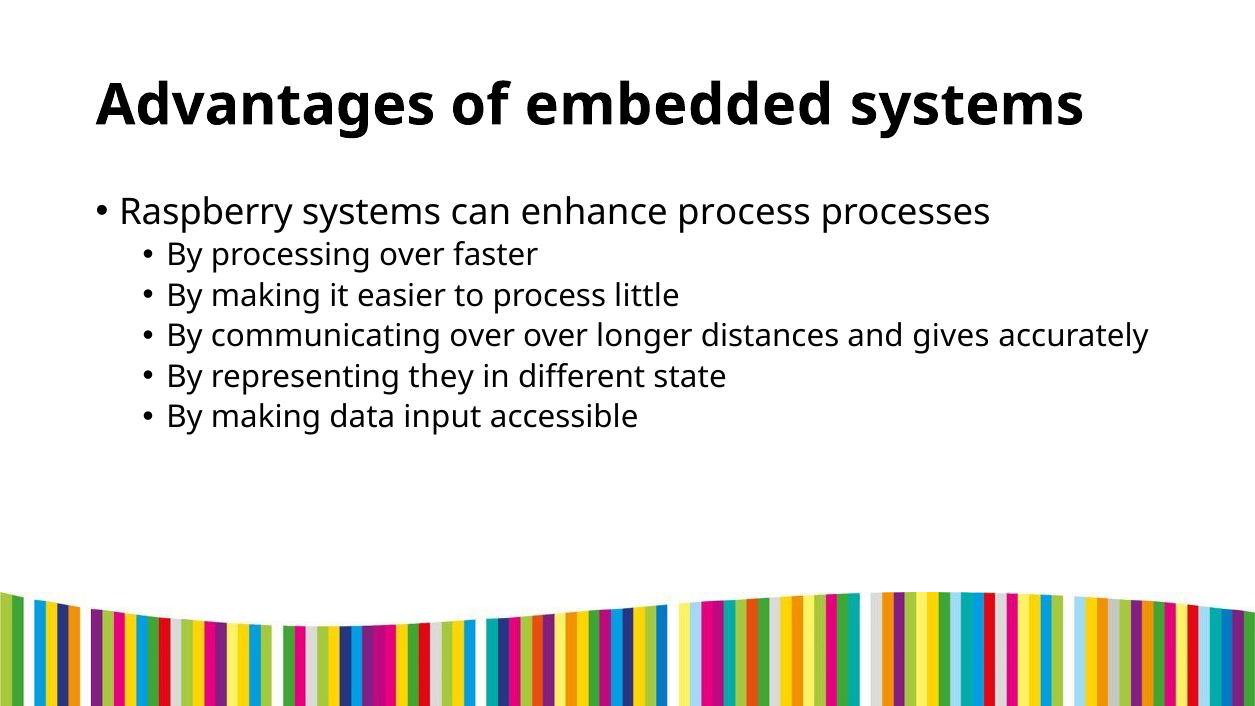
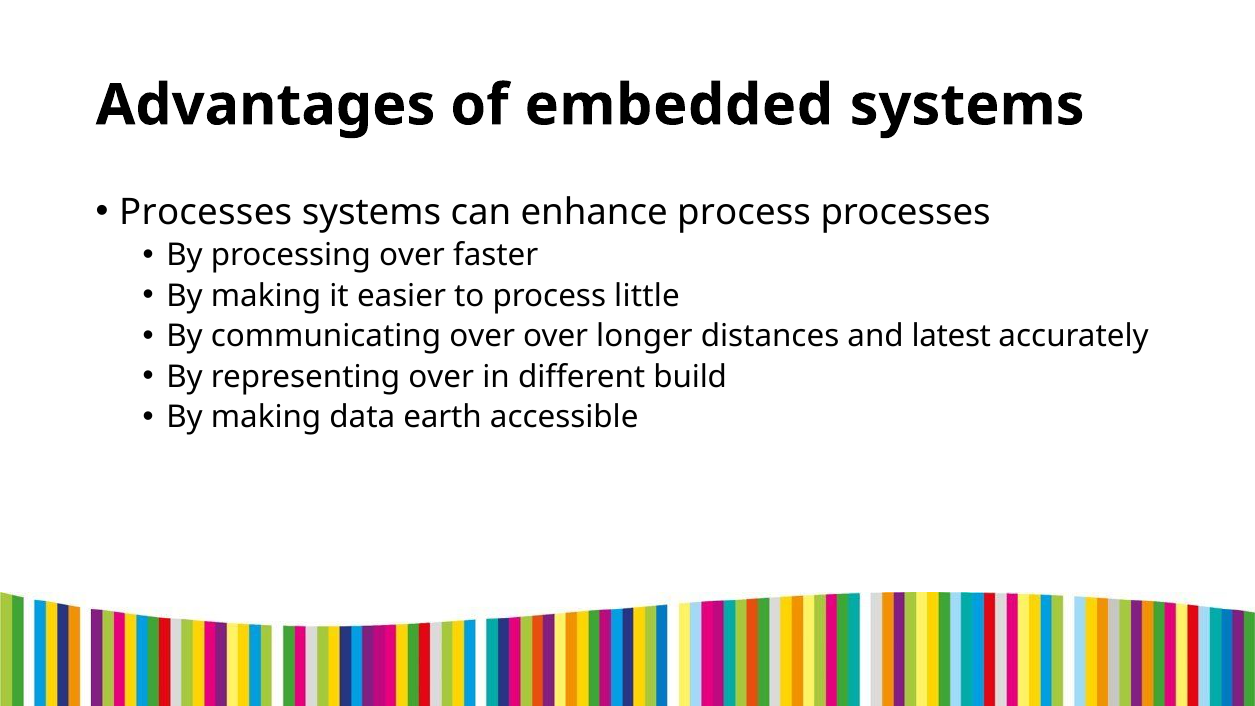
Raspberry at (206, 212): Raspberry -> Processes
gives: gives -> latest
representing they: they -> over
state: state -> build
input: input -> earth
